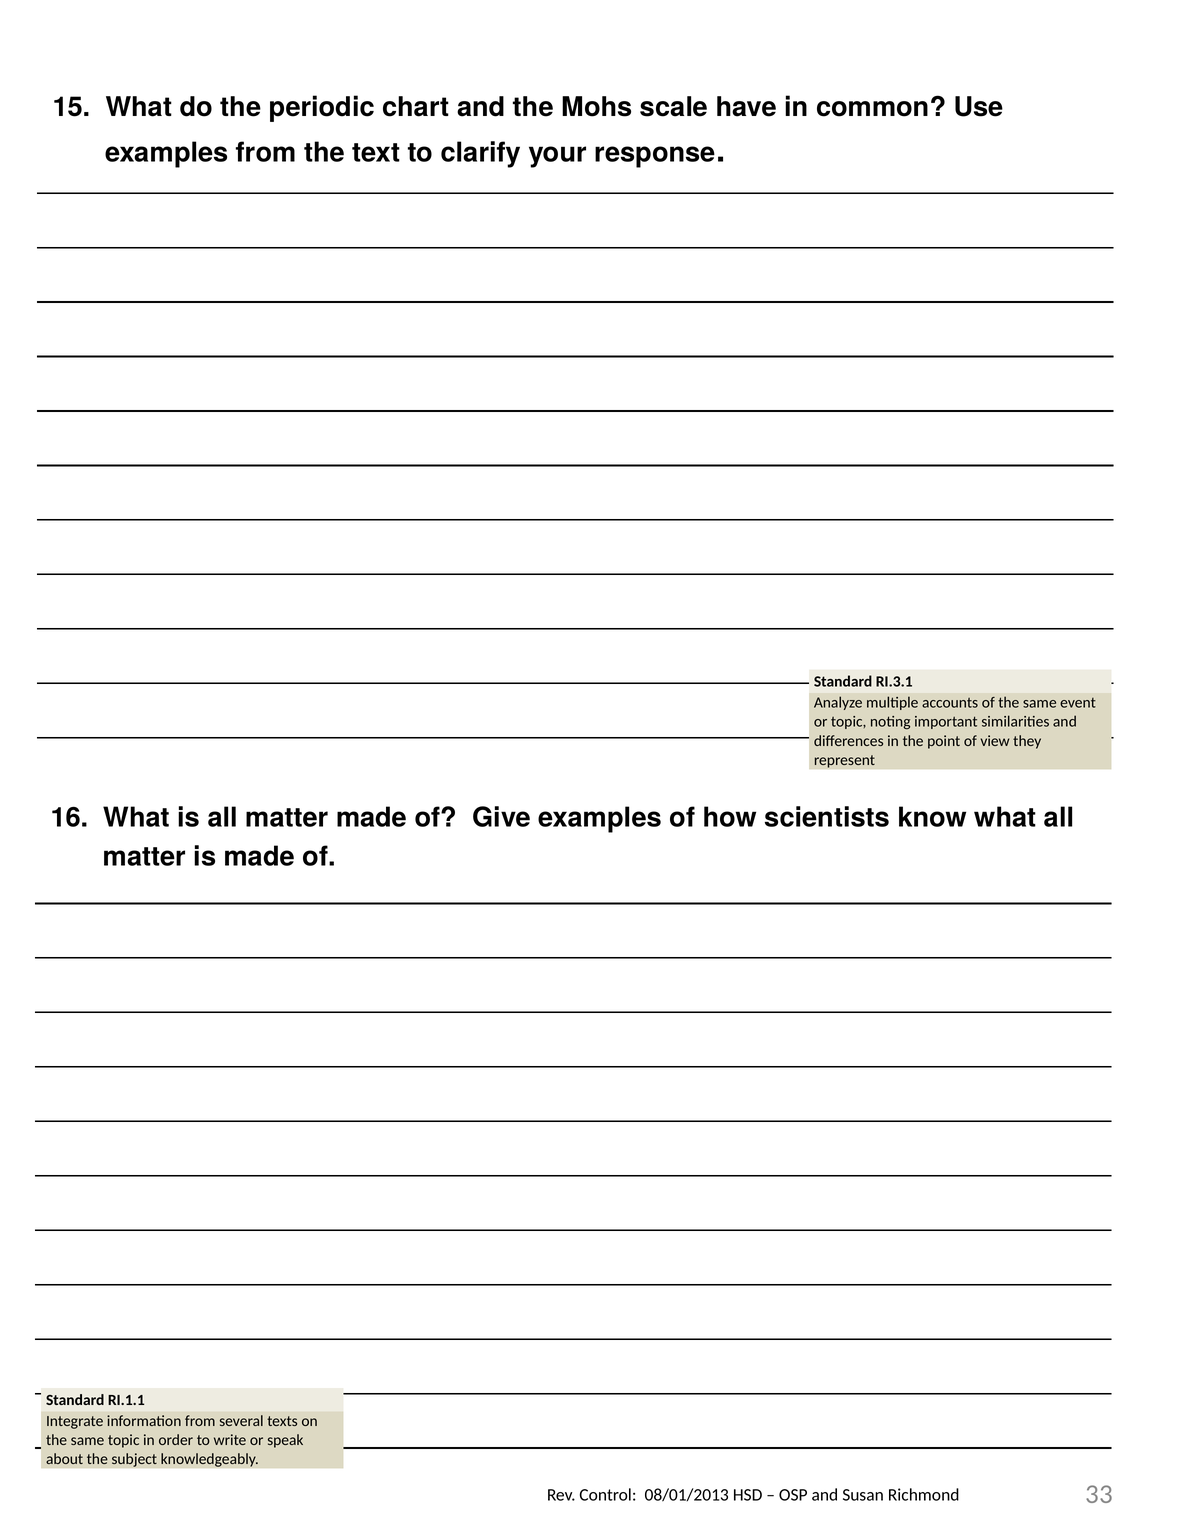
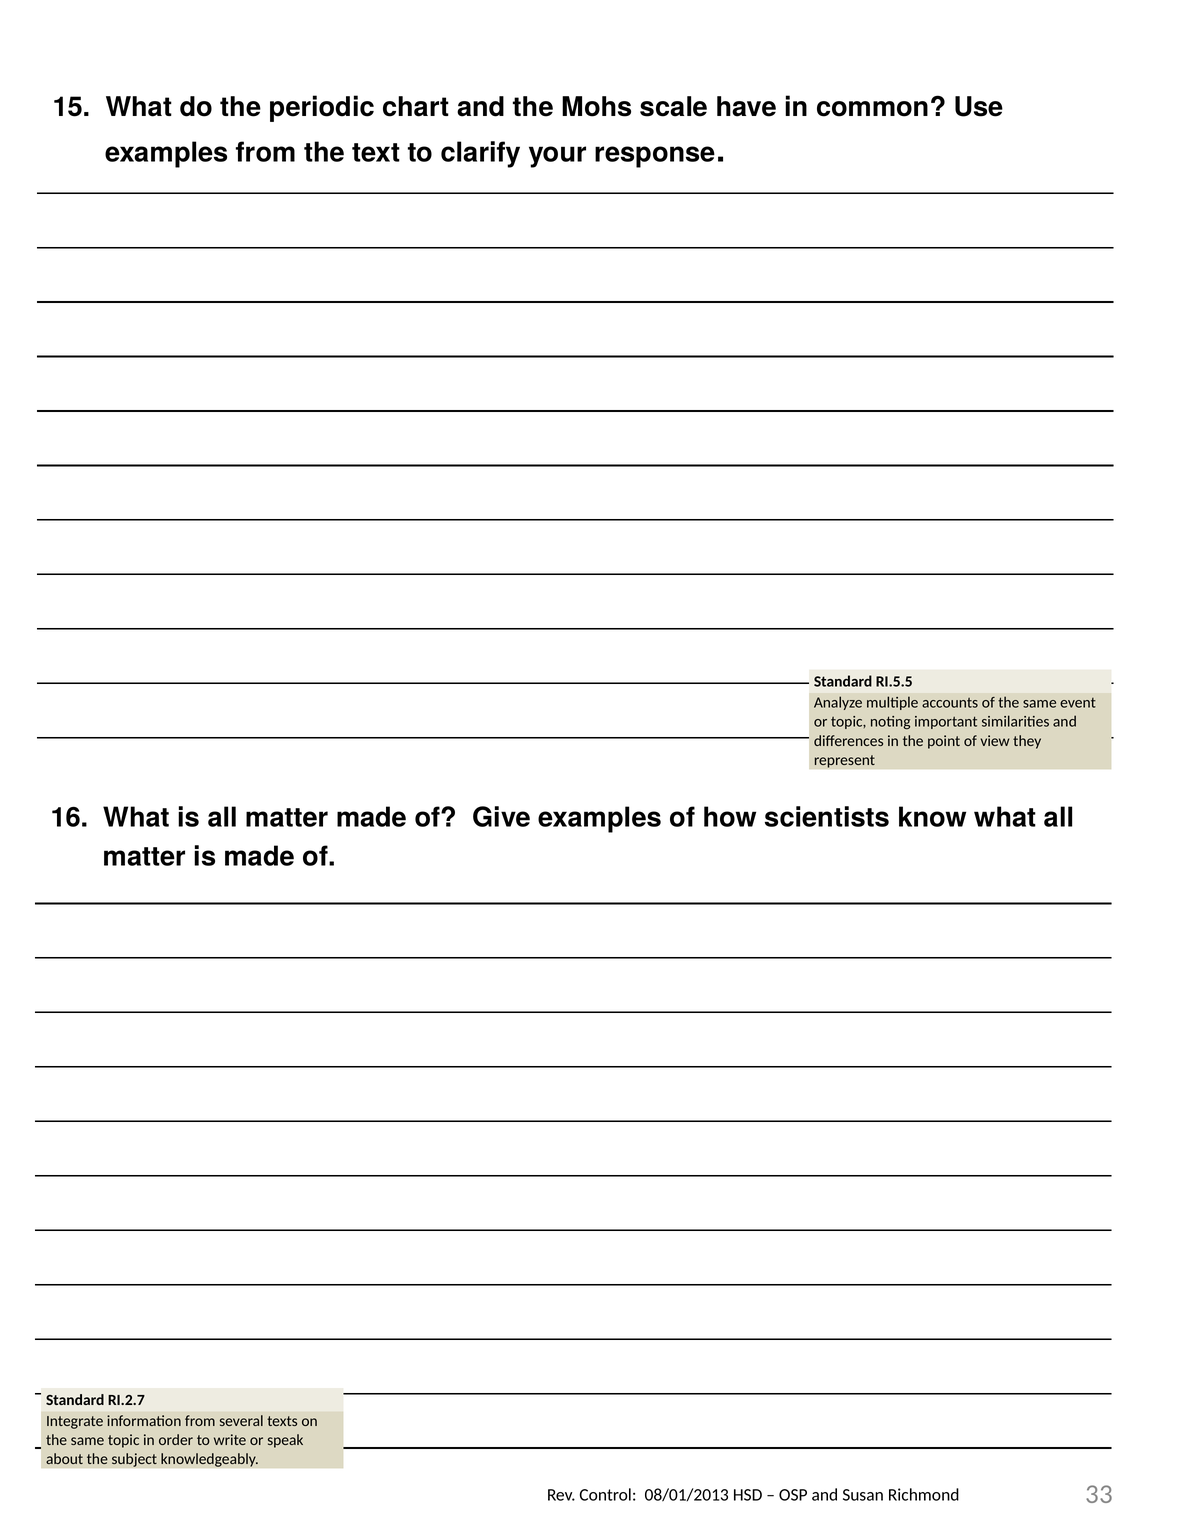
RI.3.1: RI.3.1 -> RI.5.5
RI.1.1: RI.1.1 -> RI.2.7
